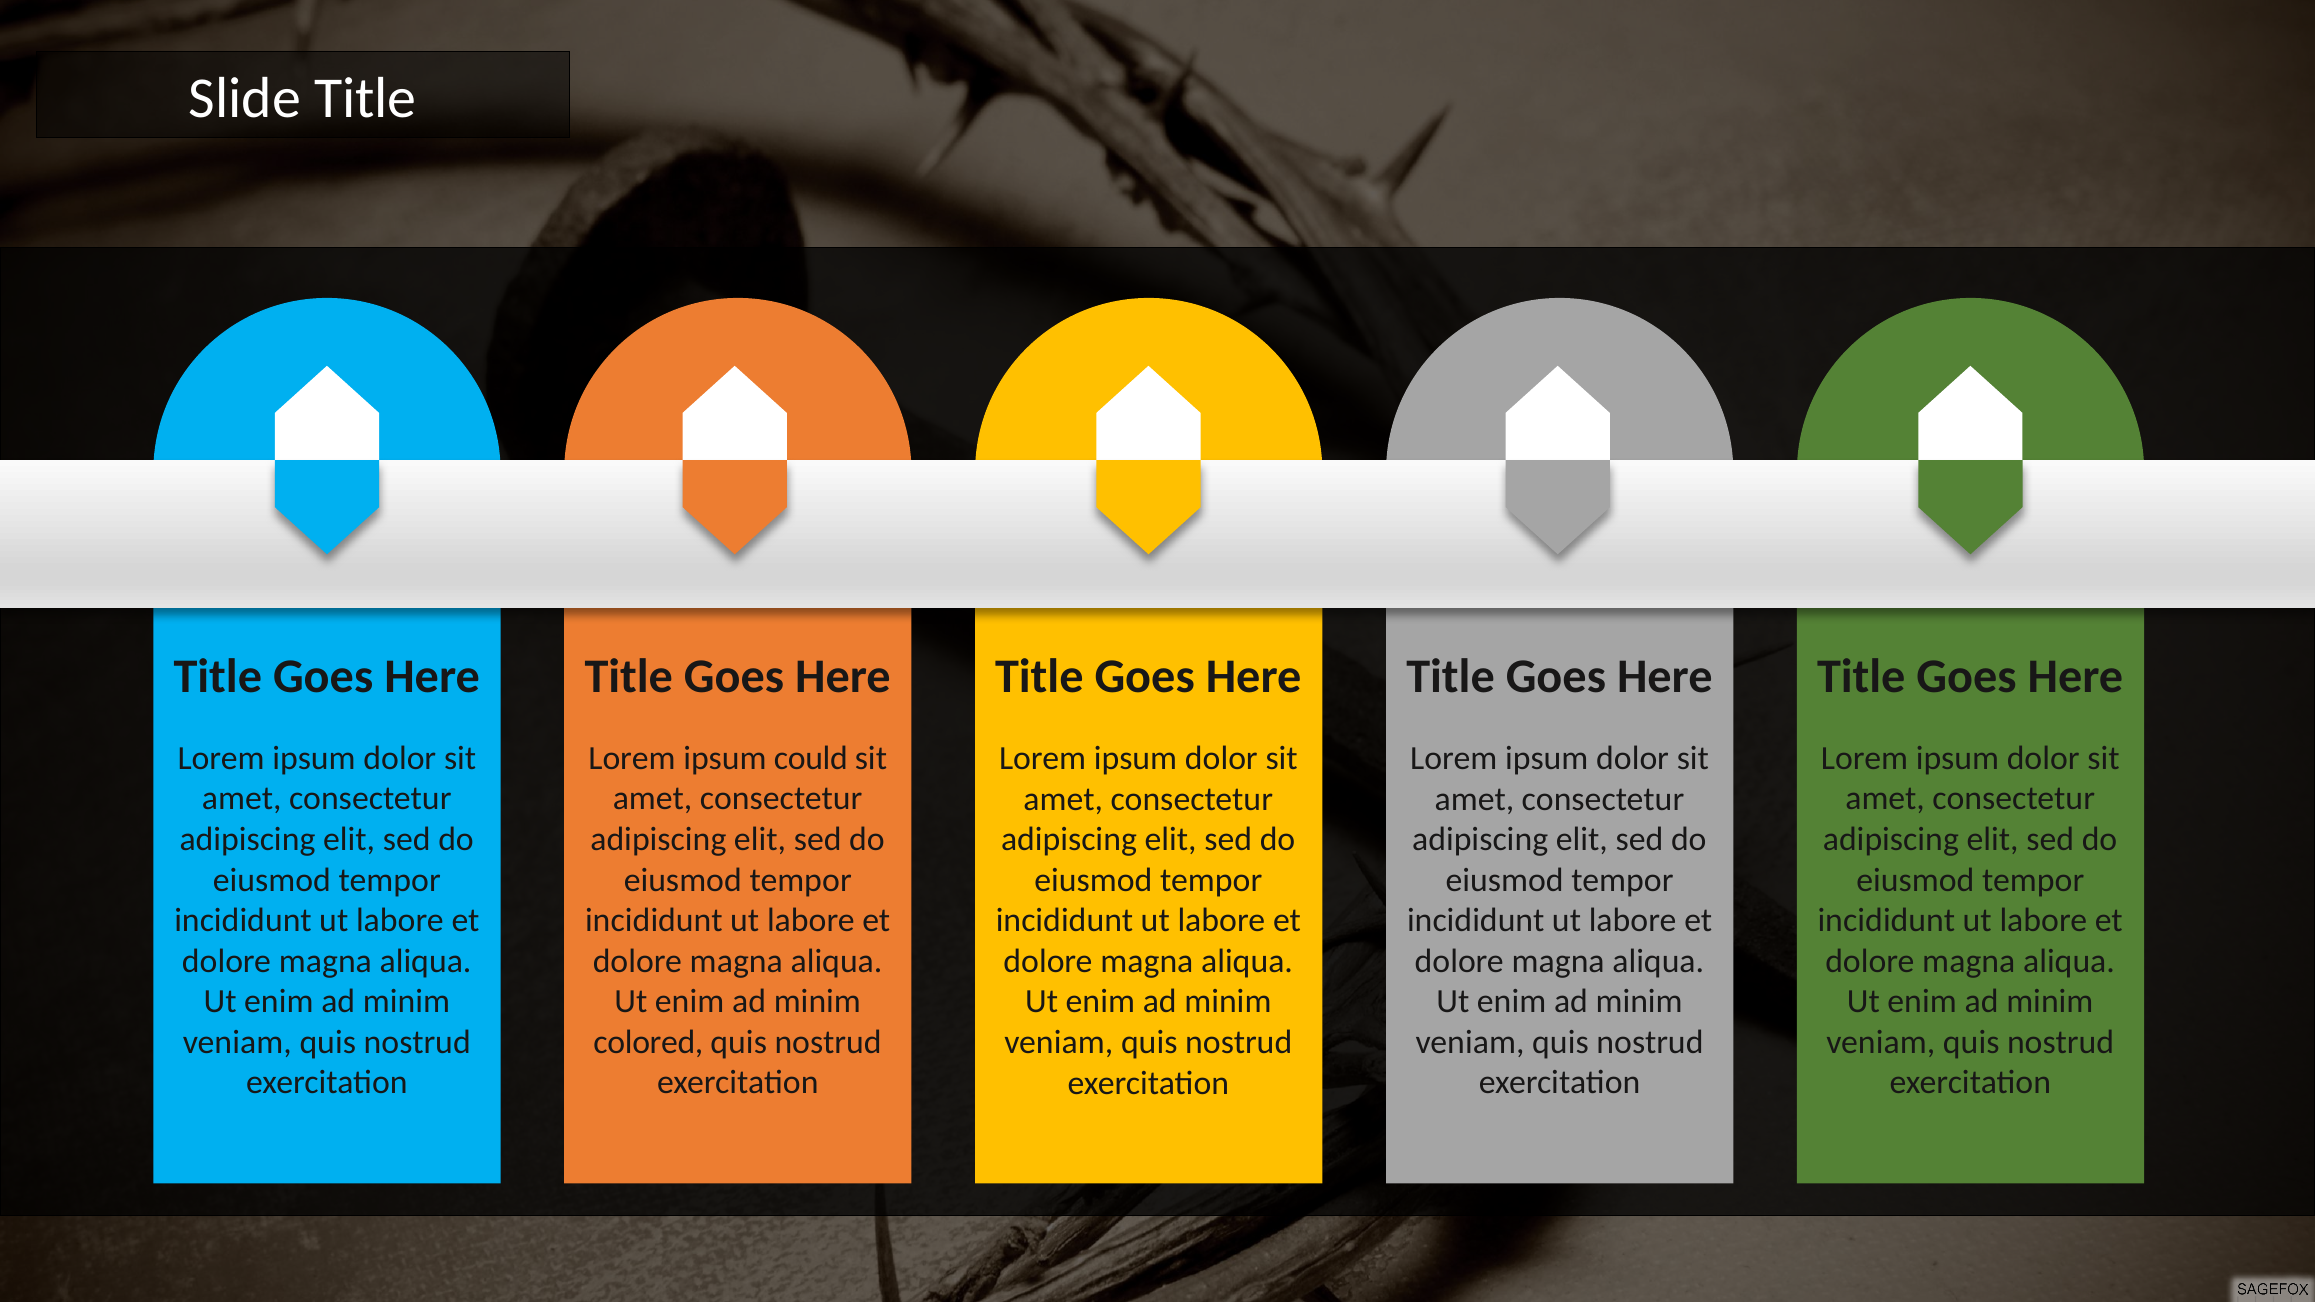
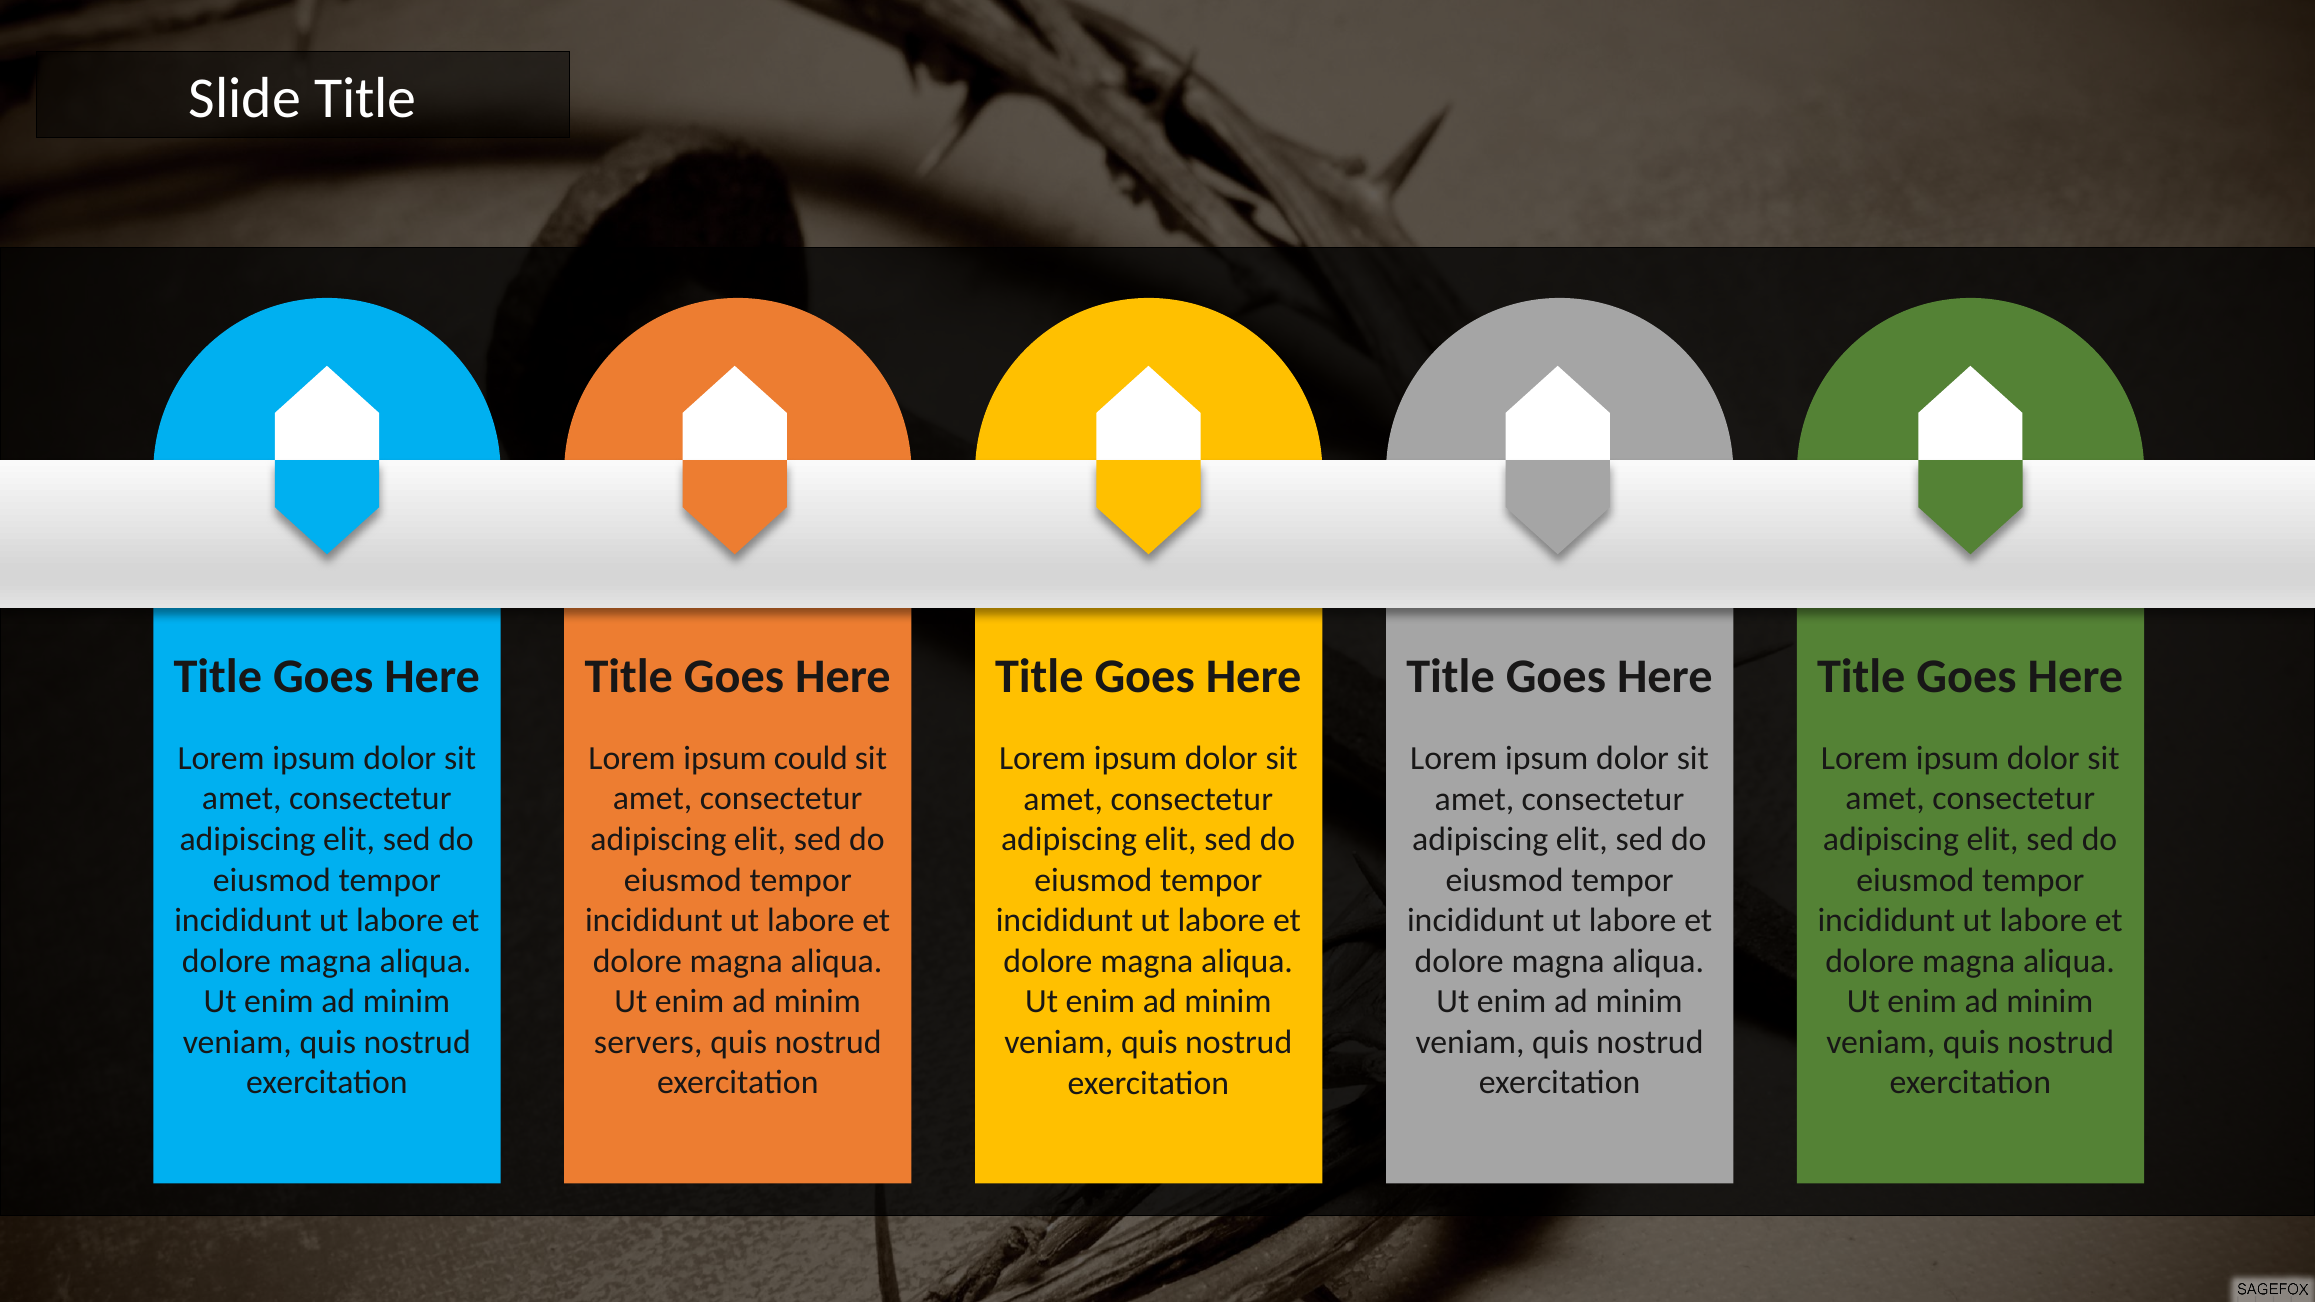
colored: colored -> servers
